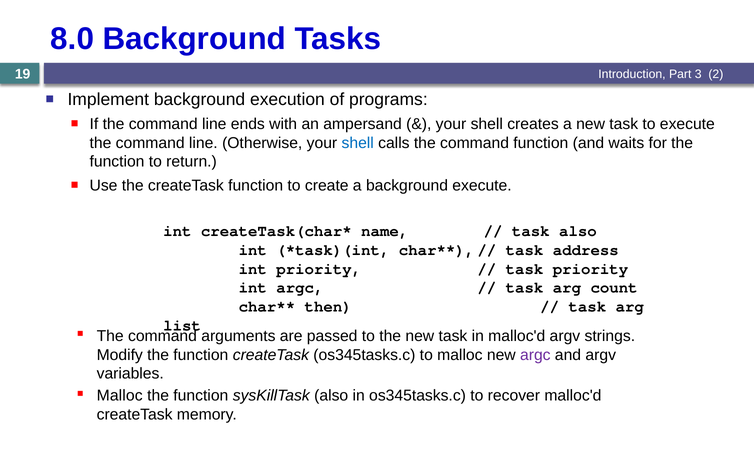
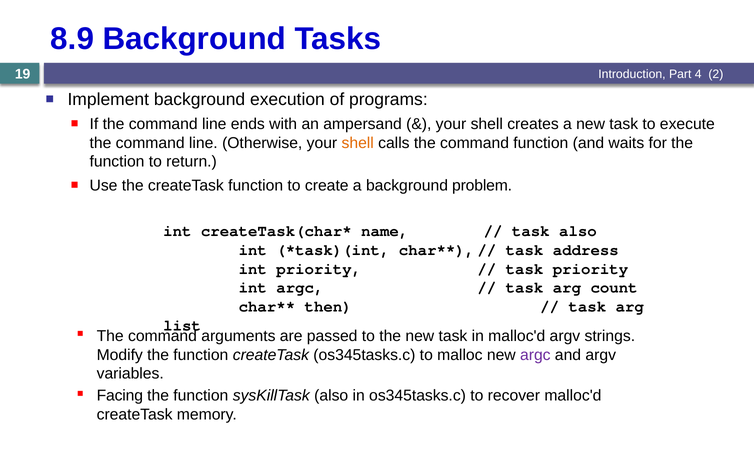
8.0: 8.0 -> 8.9
3: 3 -> 4
shell at (358, 143) colour: blue -> orange
background execute: execute -> problem
Malloc at (120, 396): Malloc -> Facing
